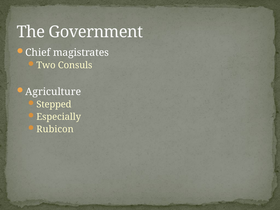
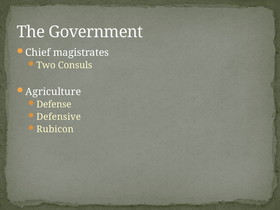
Stepped: Stepped -> Defense
Especially: Especially -> Defensive
